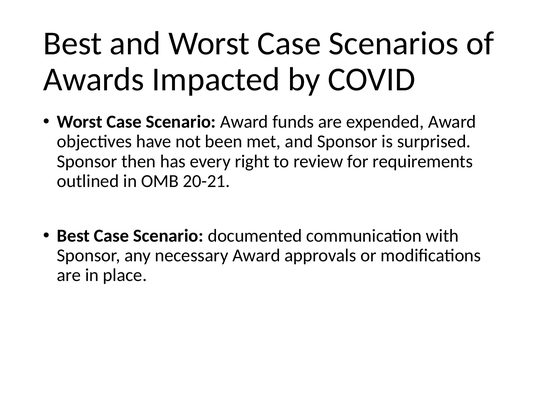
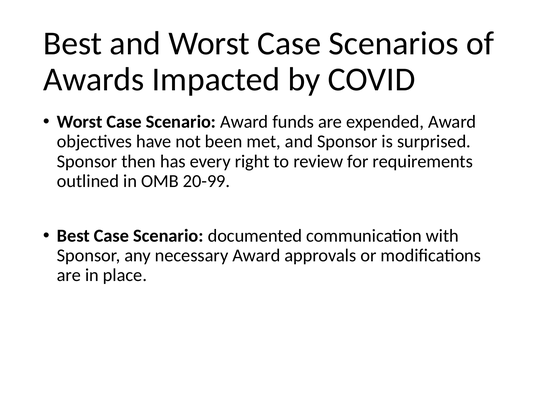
20-21: 20-21 -> 20-99
